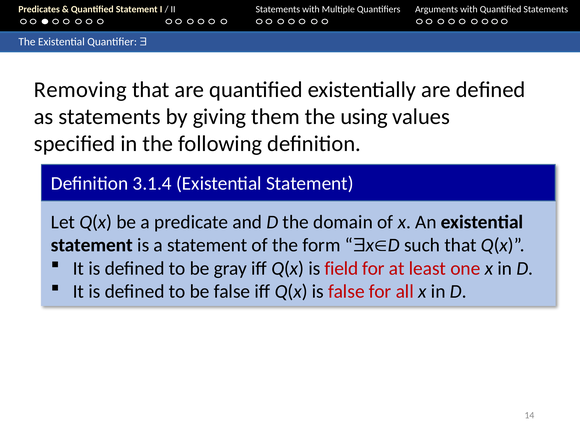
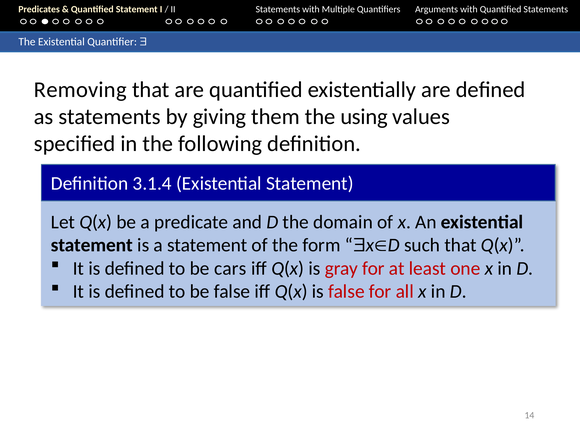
gray: gray -> cars
field: field -> gray
